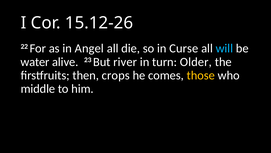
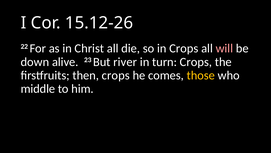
Angel: Angel -> Christ
in Curse: Curse -> Crops
will colour: light blue -> pink
water: water -> down
turn Older: Older -> Crops
